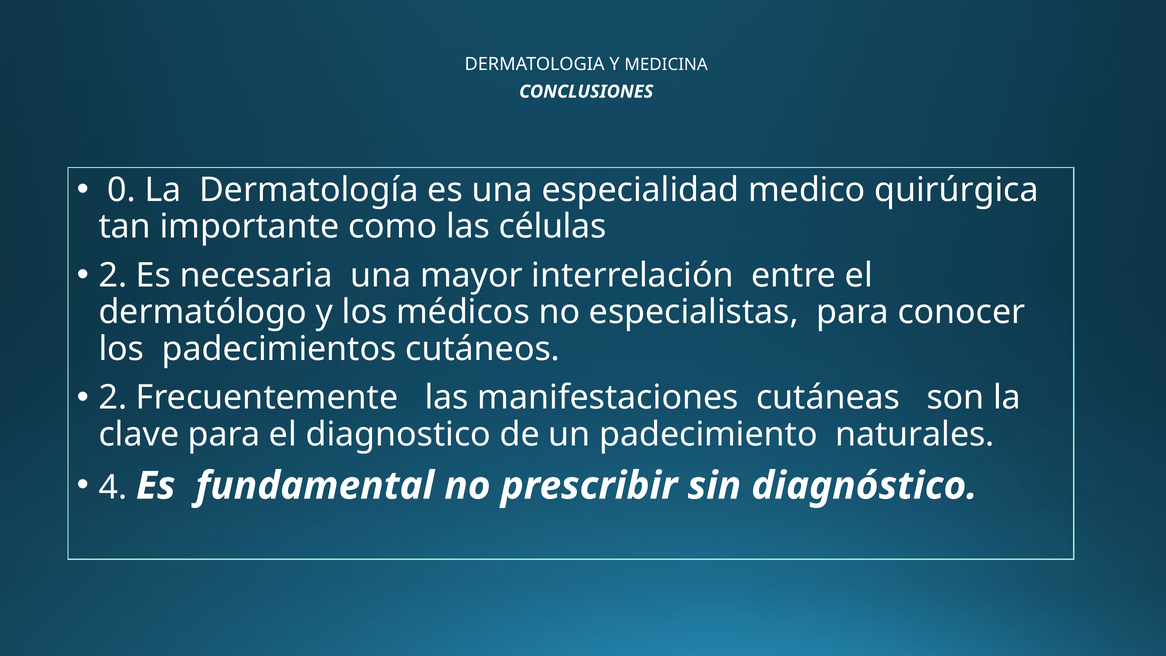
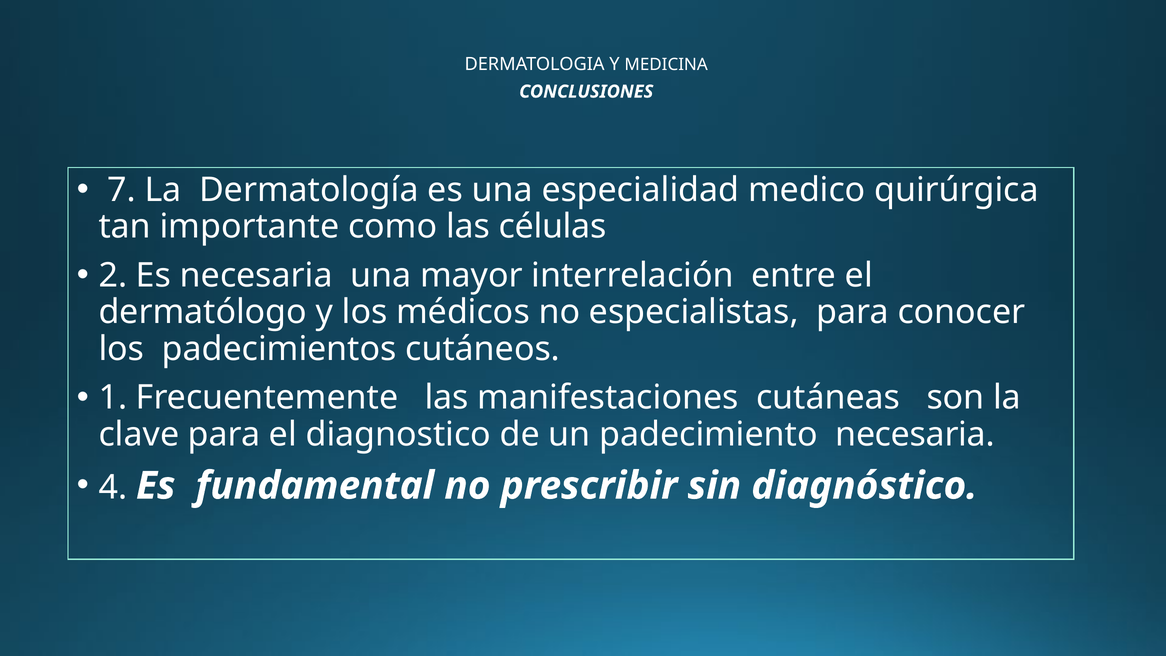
0: 0 -> 7
2 at (113, 398): 2 -> 1
padecimiento naturales: naturales -> necesaria
